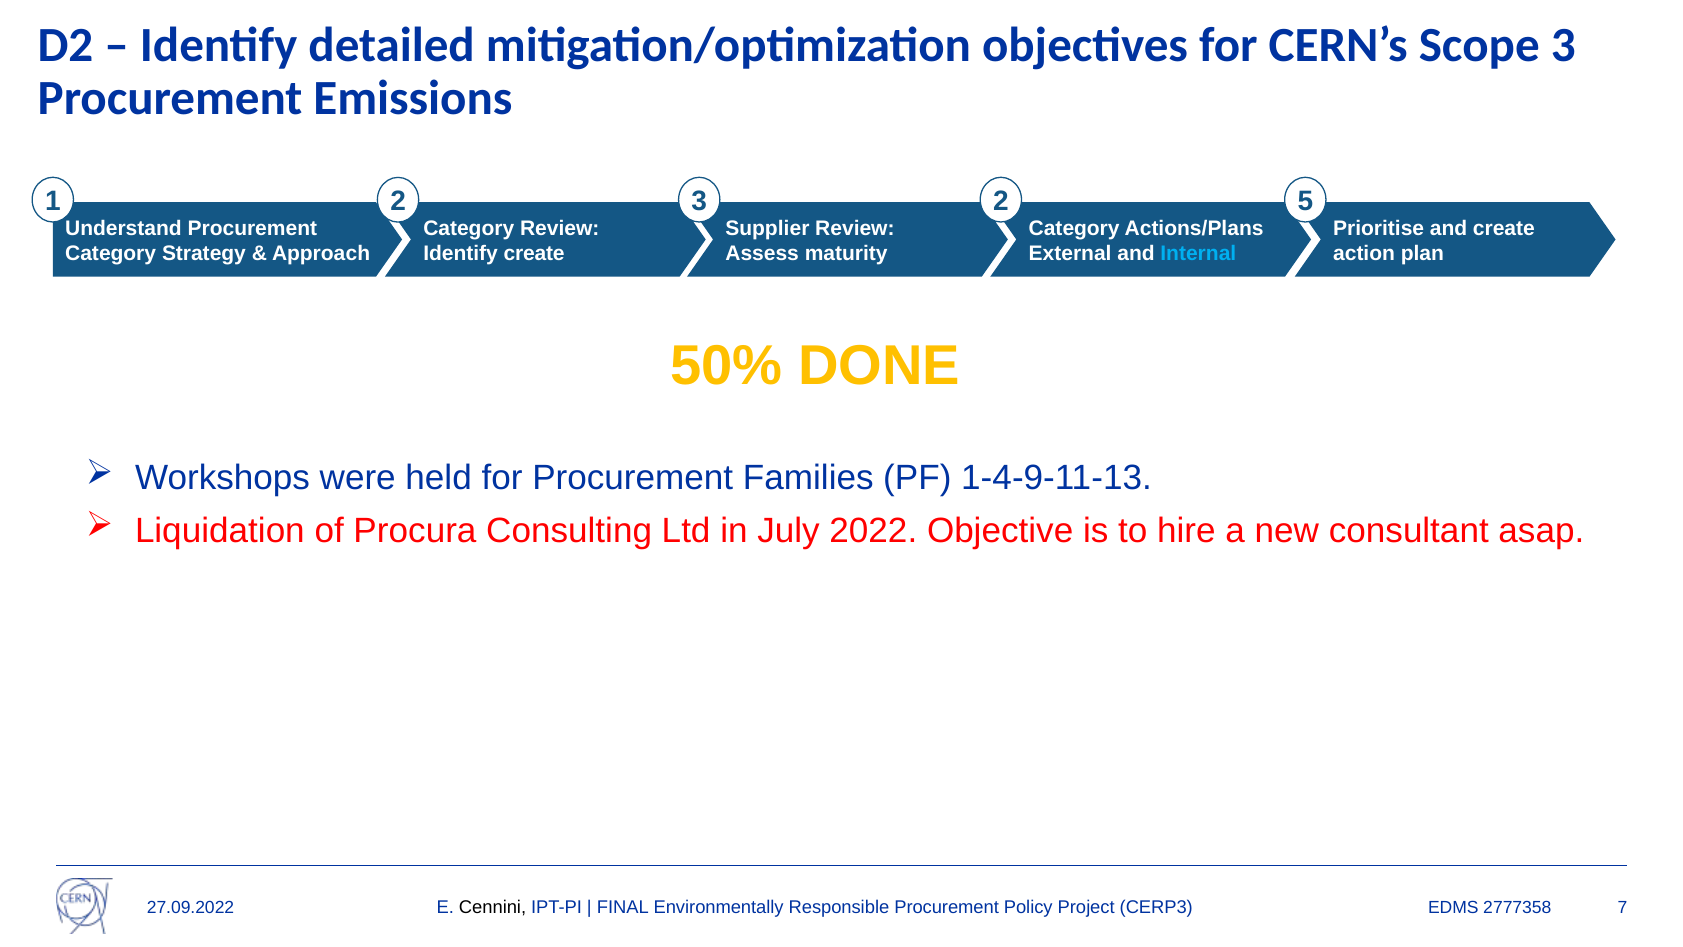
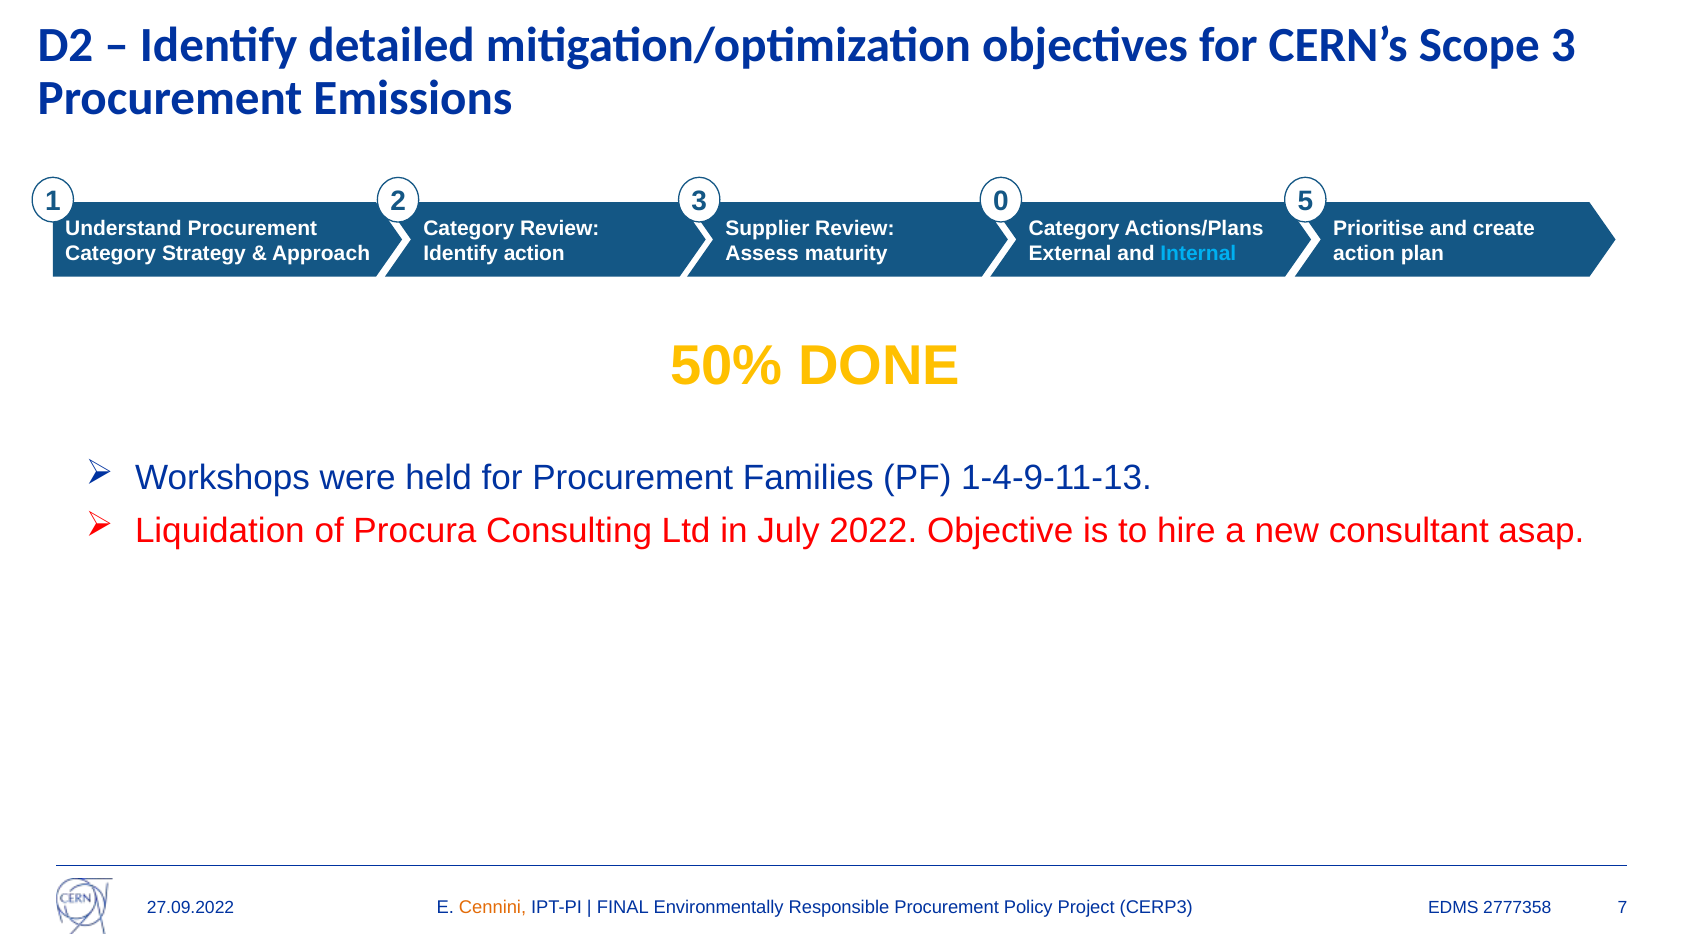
3 2: 2 -> 0
Identify create: create -> action
Cennini colour: black -> orange
